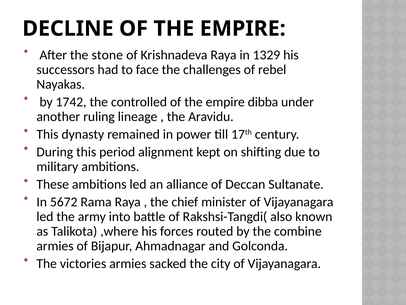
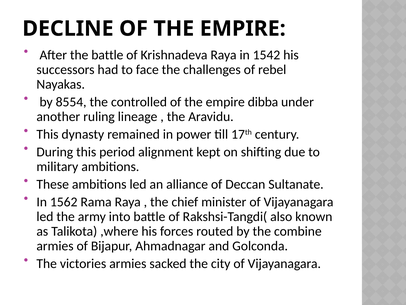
the stone: stone -> battle
1329: 1329 -> 1542
1742: 1742 -> 8554
5672: 5672 -> 1562
